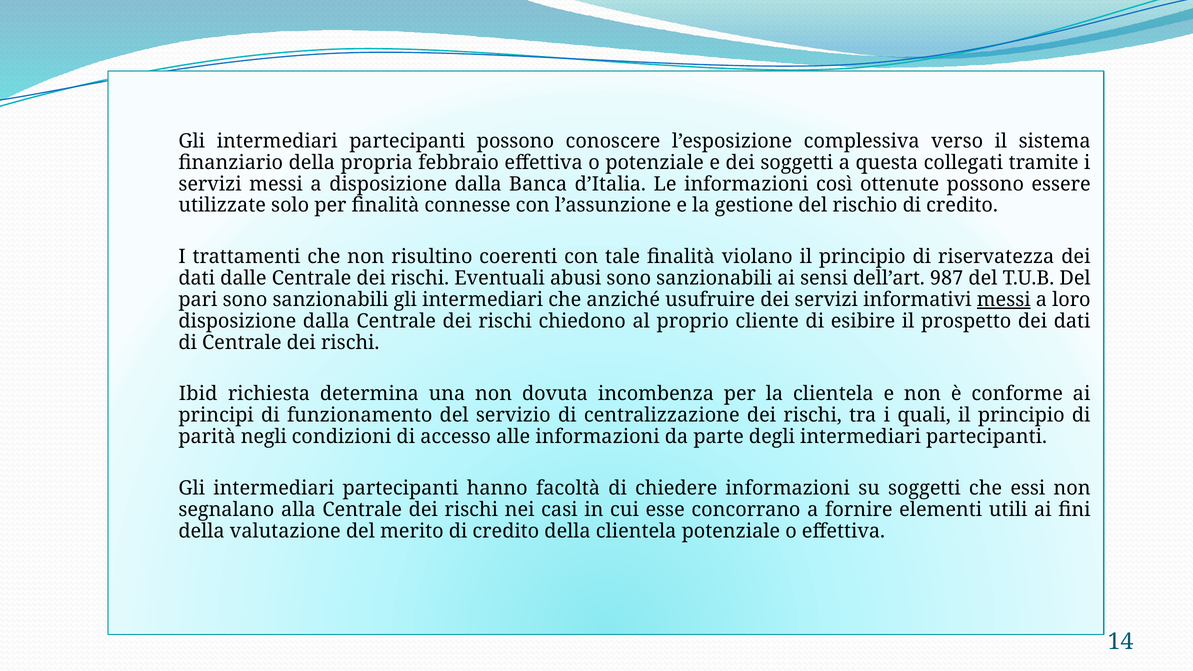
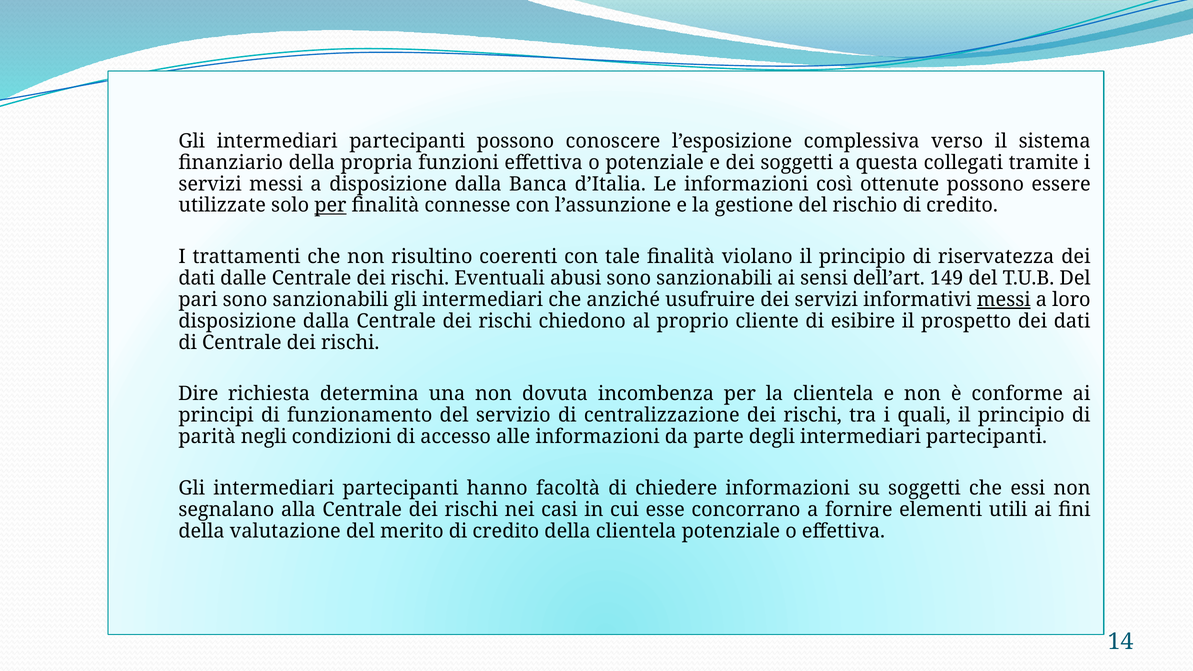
febbraio: febbraio -> funzioni
per at (330, 205) underline: none -> present
987: 987 -> 149
Ibid: Ibid -> Dire
